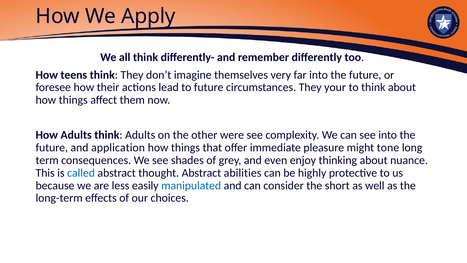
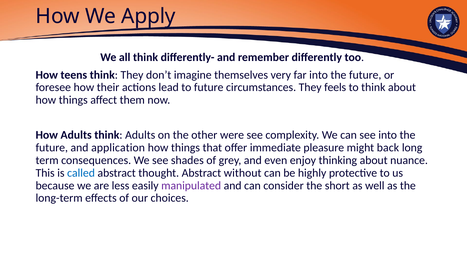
your: your -> feels
tone: tone -> back
abilities: abilities -> without
manipulated colour: blue -> purple
